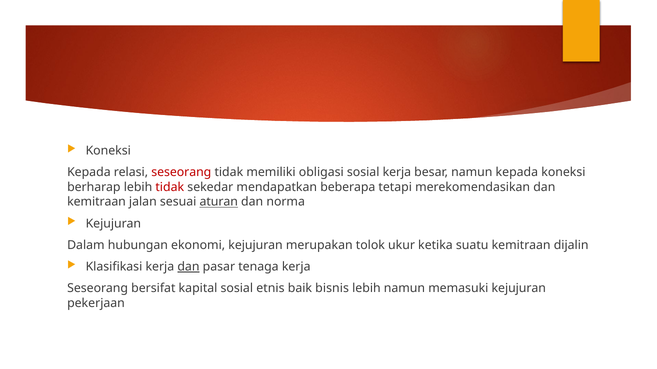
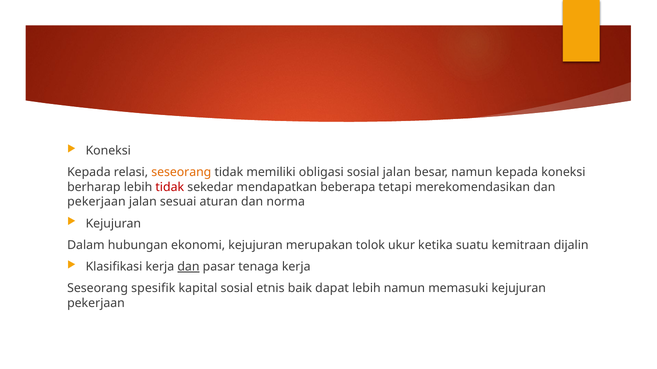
seseorang at (181, 173) colour: red -> orange
sosial kerja: kerja -> jalan
kemitraan at (97, 202): kemitraan -> pekerjaan
aturan underline: present -> none
bersifat: bersifat -> spesifik
bisnis: bisnis -> dapat
